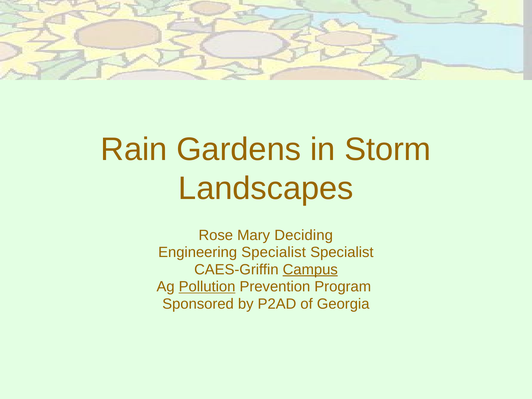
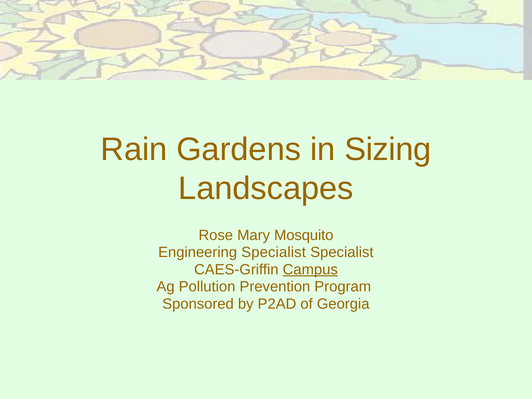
Storm: Storm -> Sizing
Deciding: Deciding -> Mosquito
Pollution underline: present -> none
